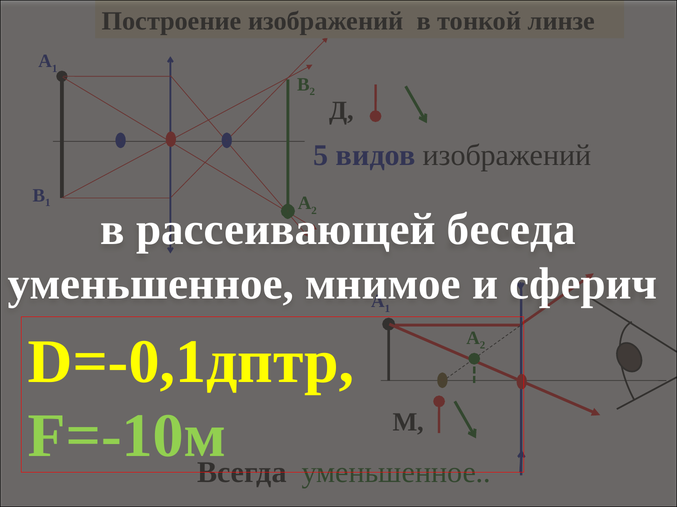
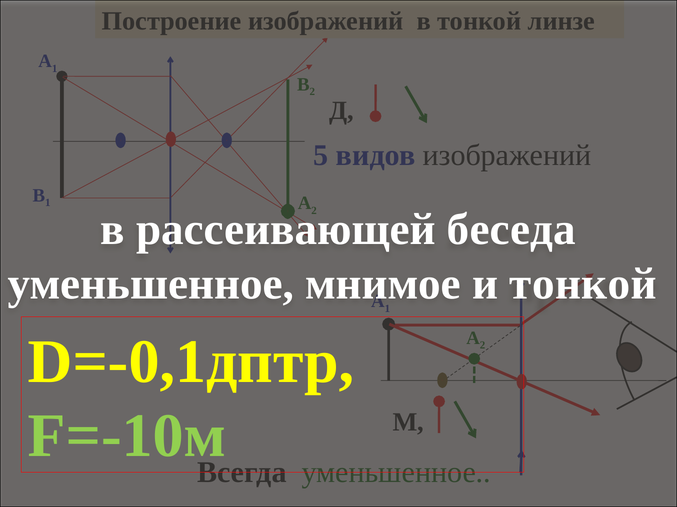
и сферич: сферич -> тонкой
